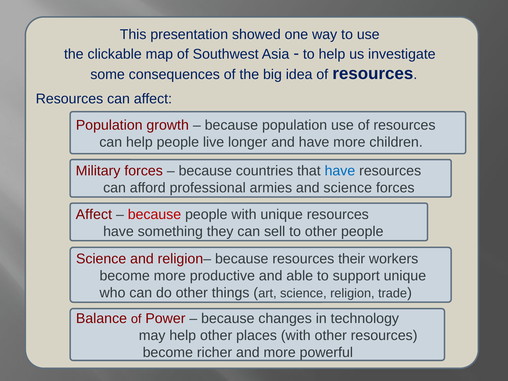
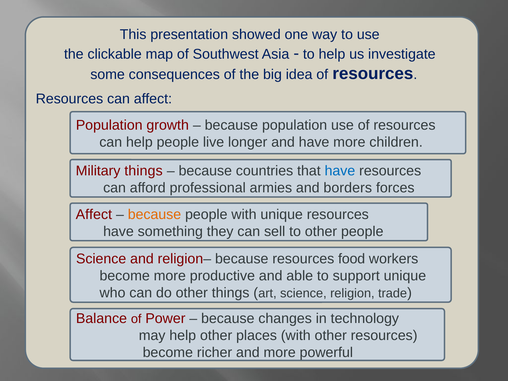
Military forces: forces -> things
and science: science -> borders
because at (154, 214) colour: red -> orange
their: their -> food
